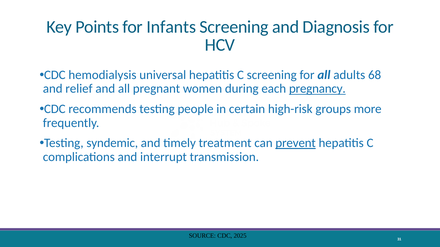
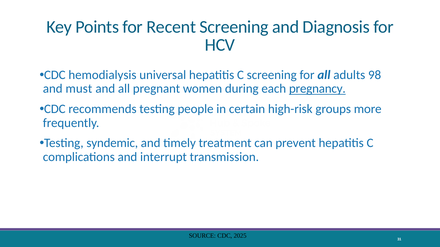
Infants: Infants -> Recent
68: 68 -> 98
relief: relief -> must
prevent underline: present -> none
